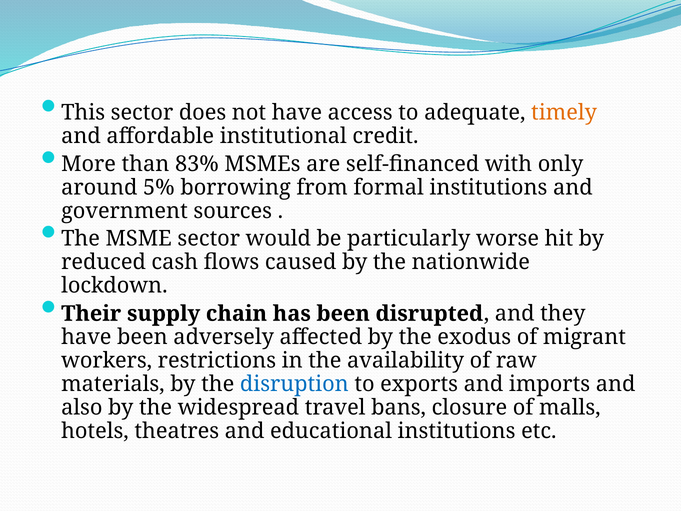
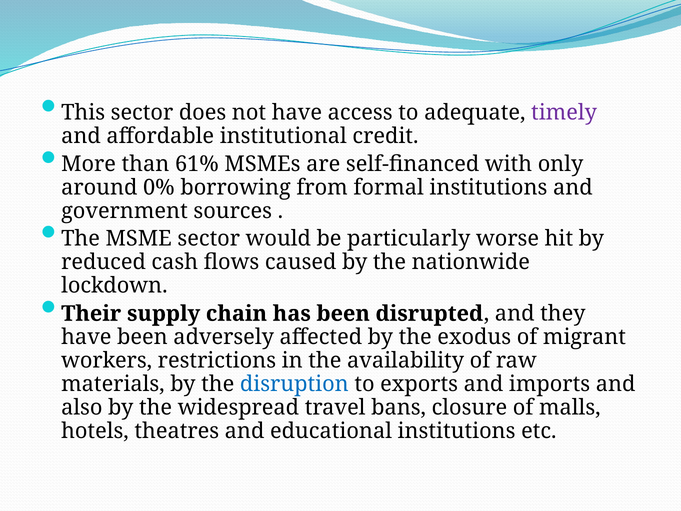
timely colour: orange -> purple
83%: 83% -> 61%
5%: 5% -> 0%
